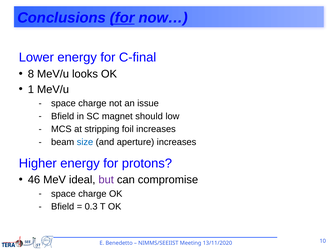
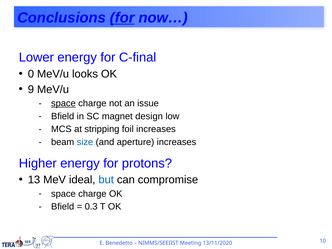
8: 8 -> 0
1: 1 -> 9
space at (63, 103) underline: none -> present
should: should -> design
46: 46 -> 13
but colour: purple -> blue
